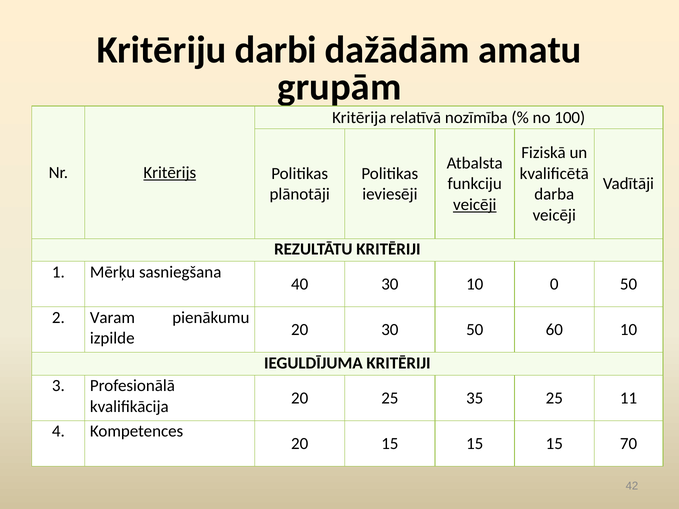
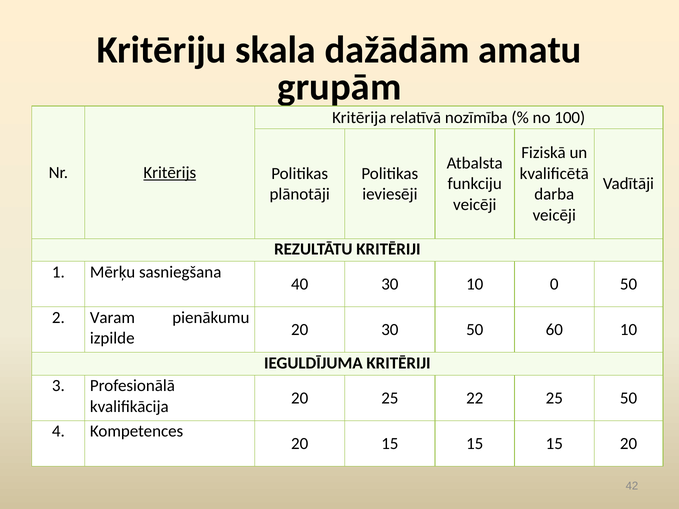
darbi: darbi -> skala
veicēji at (475, 205) underline: present -> none
35: 35 -> 22
25 11: 11 -> 50
15 70: 70 -> 20
